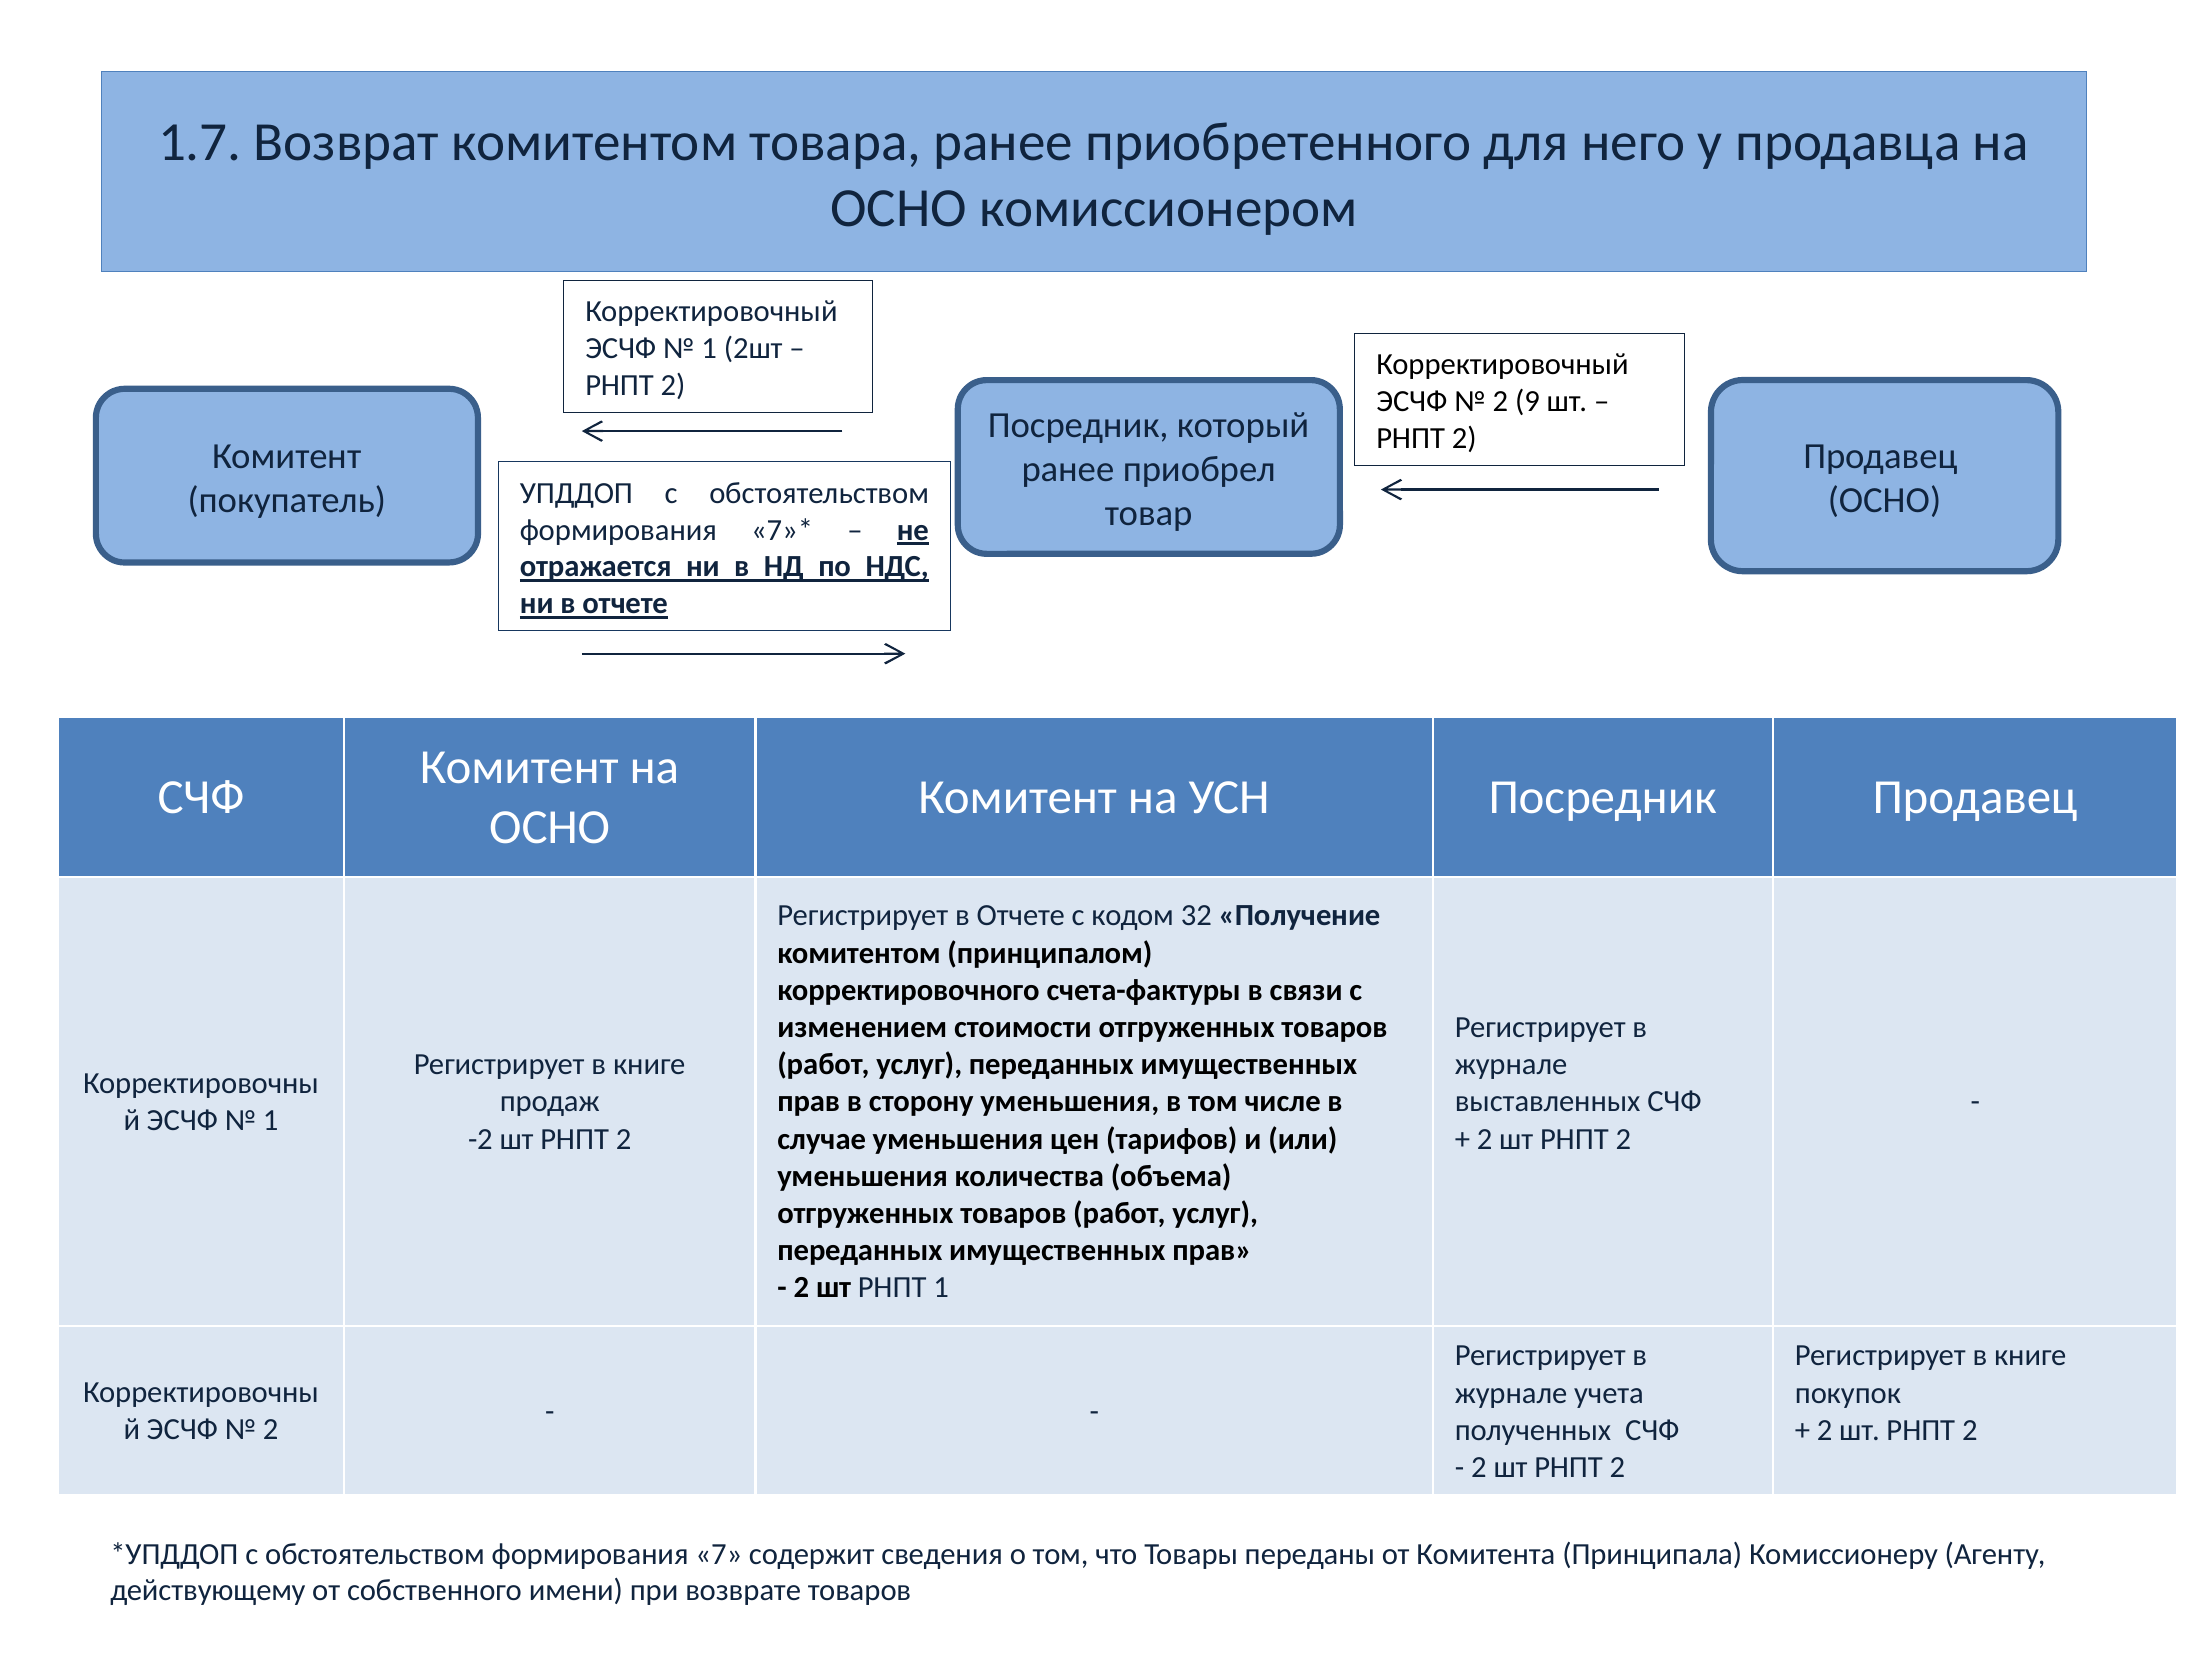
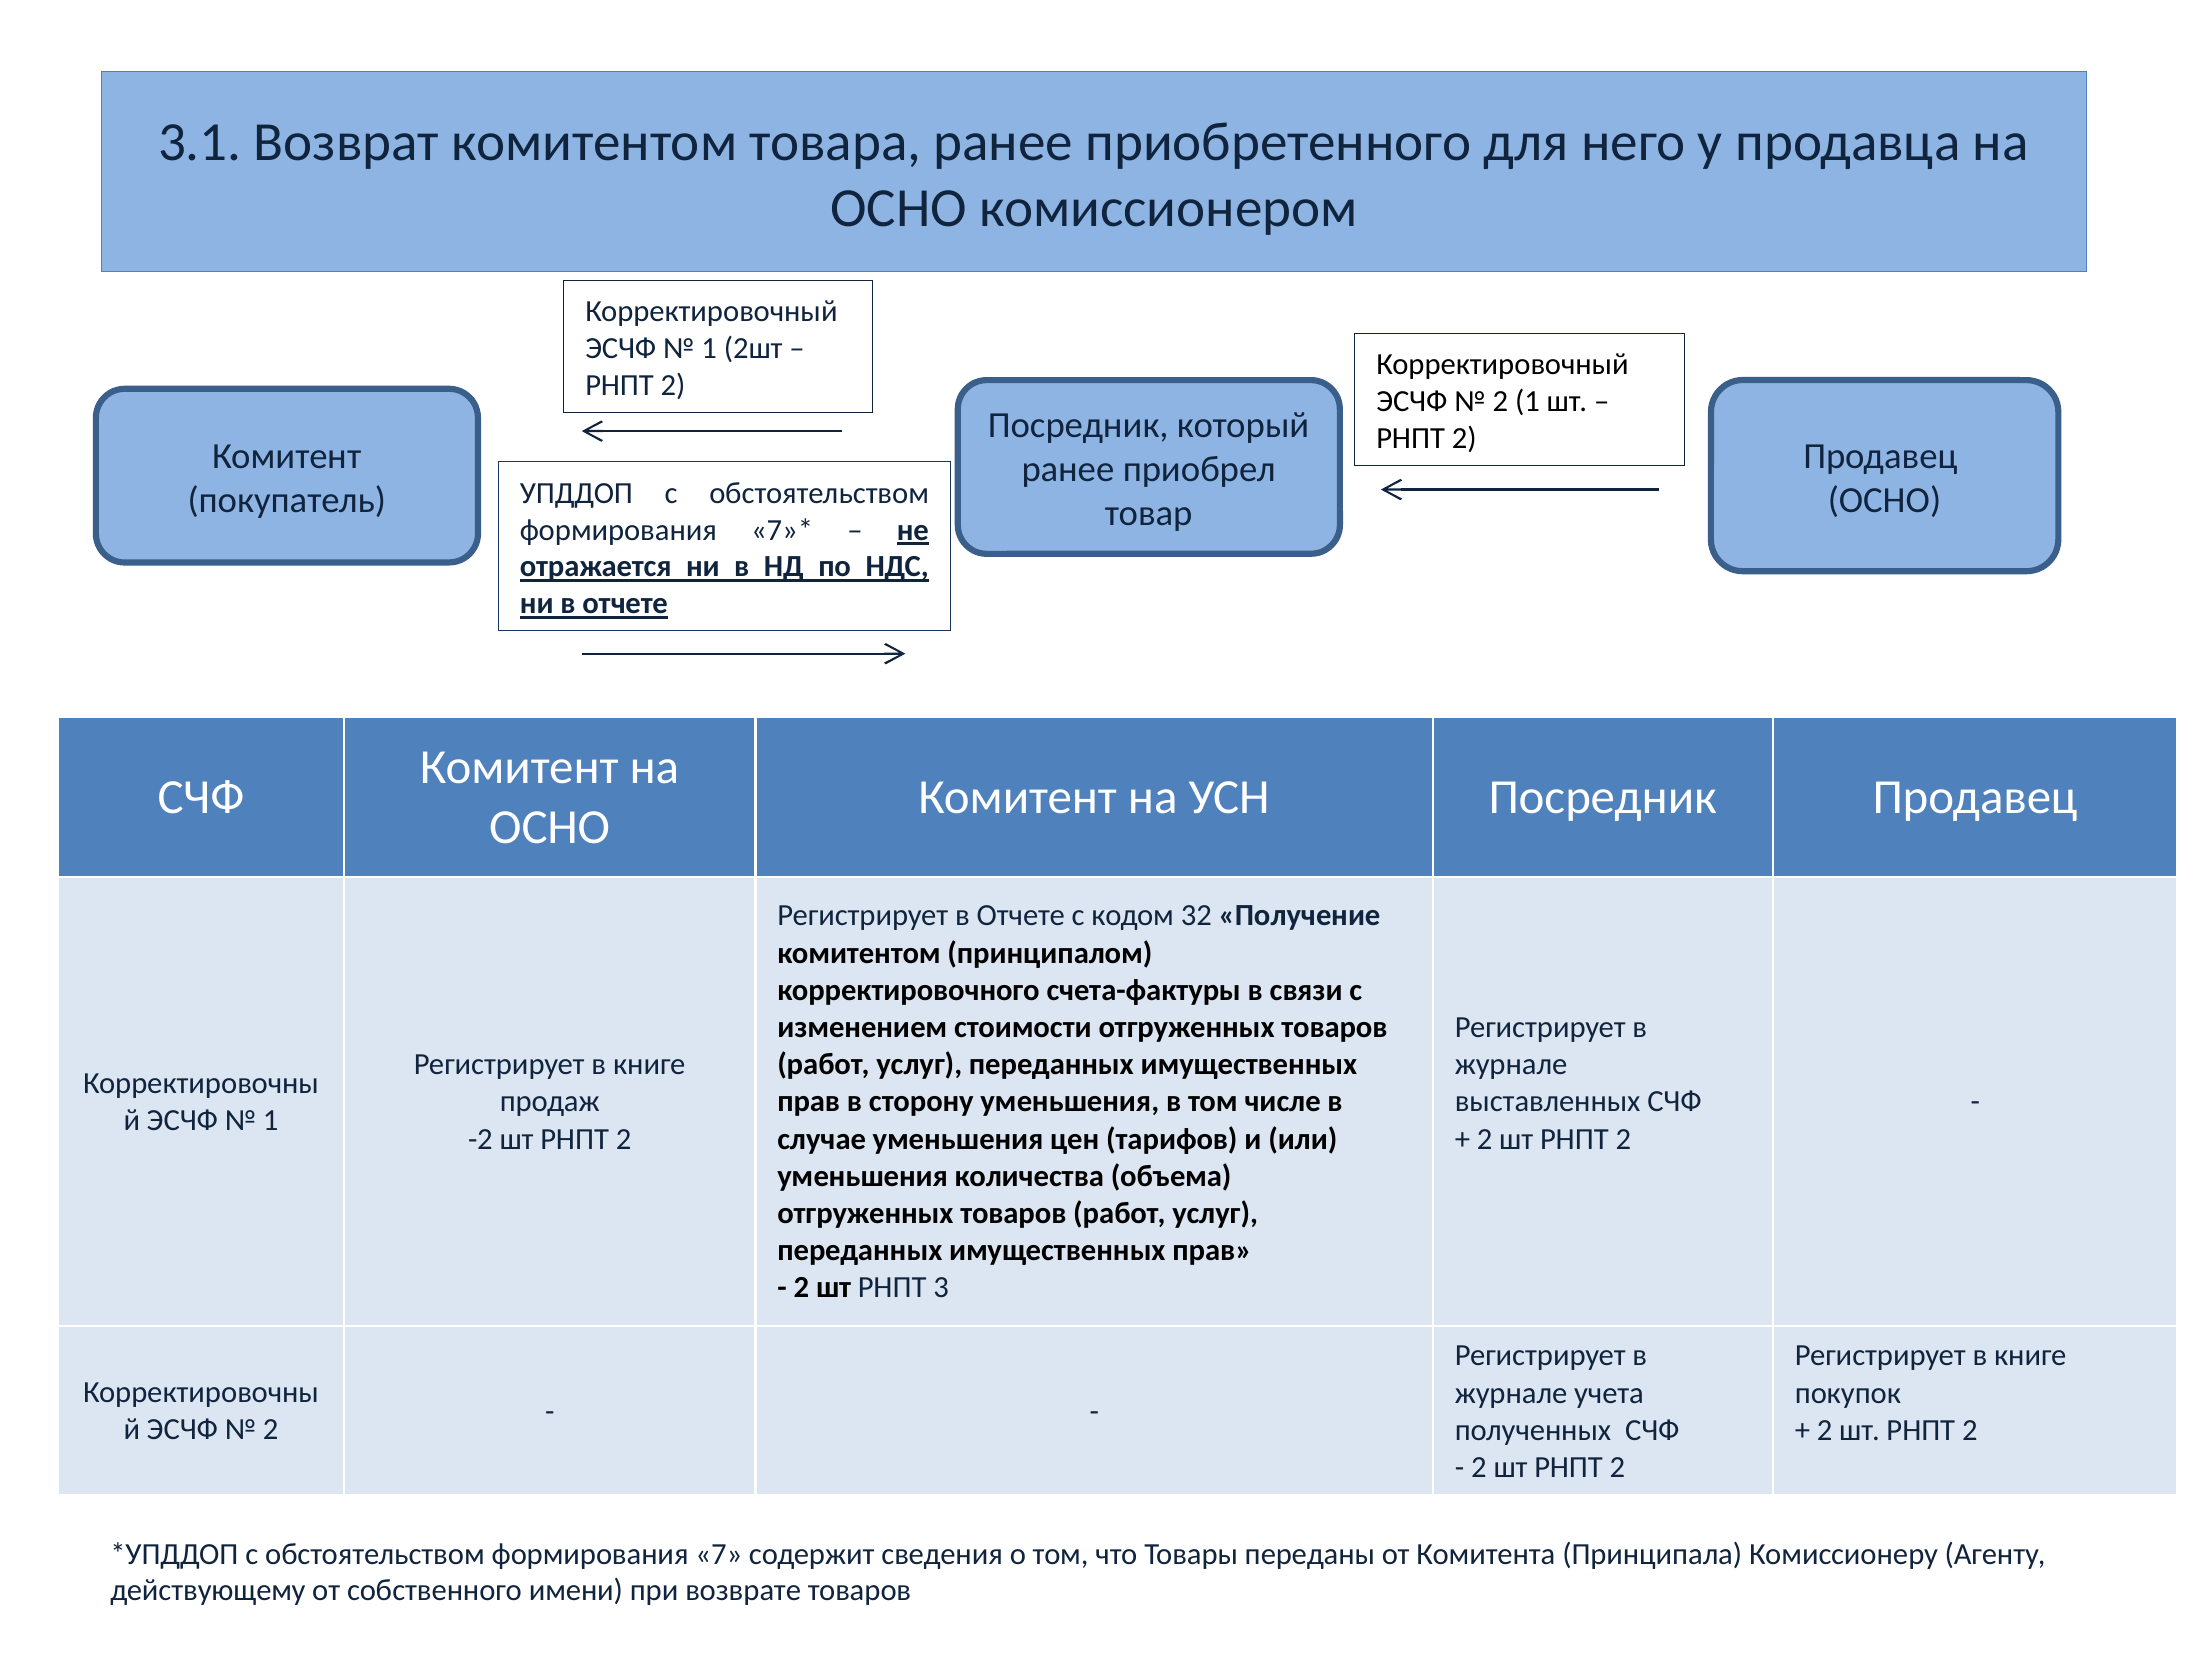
1.7: 1.7 -> 3.1
2 9: 9 -> 1
РНПТ 1: 1 -> 3
